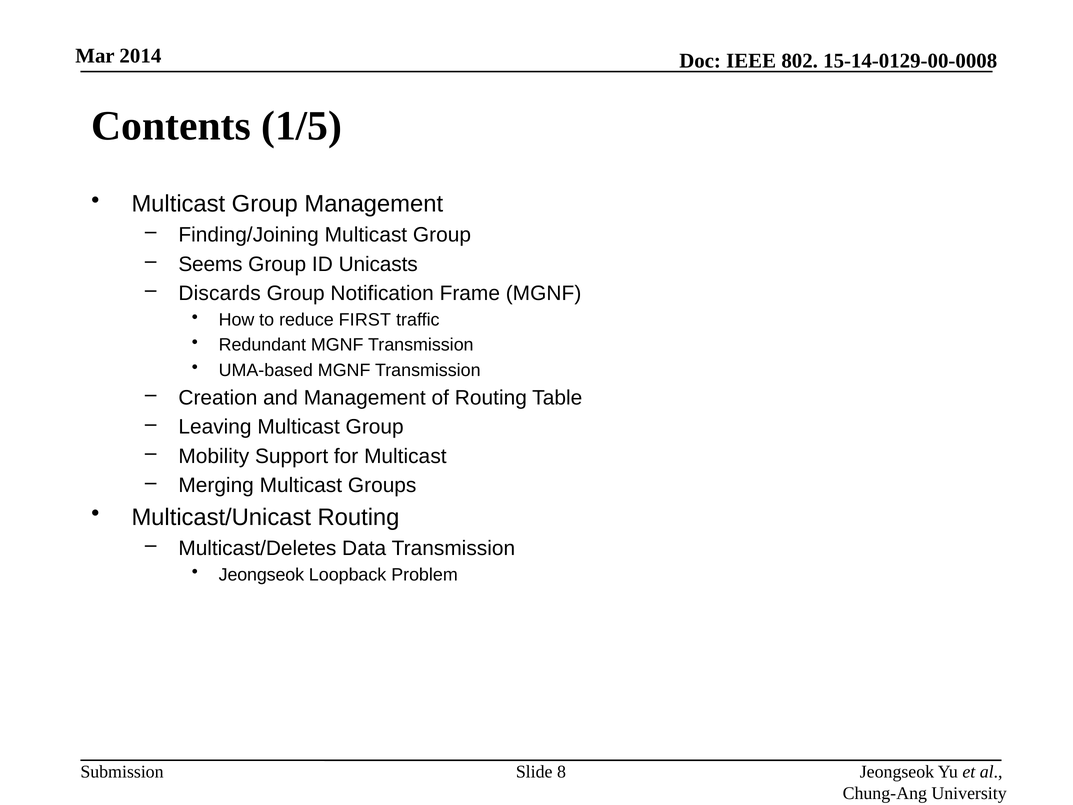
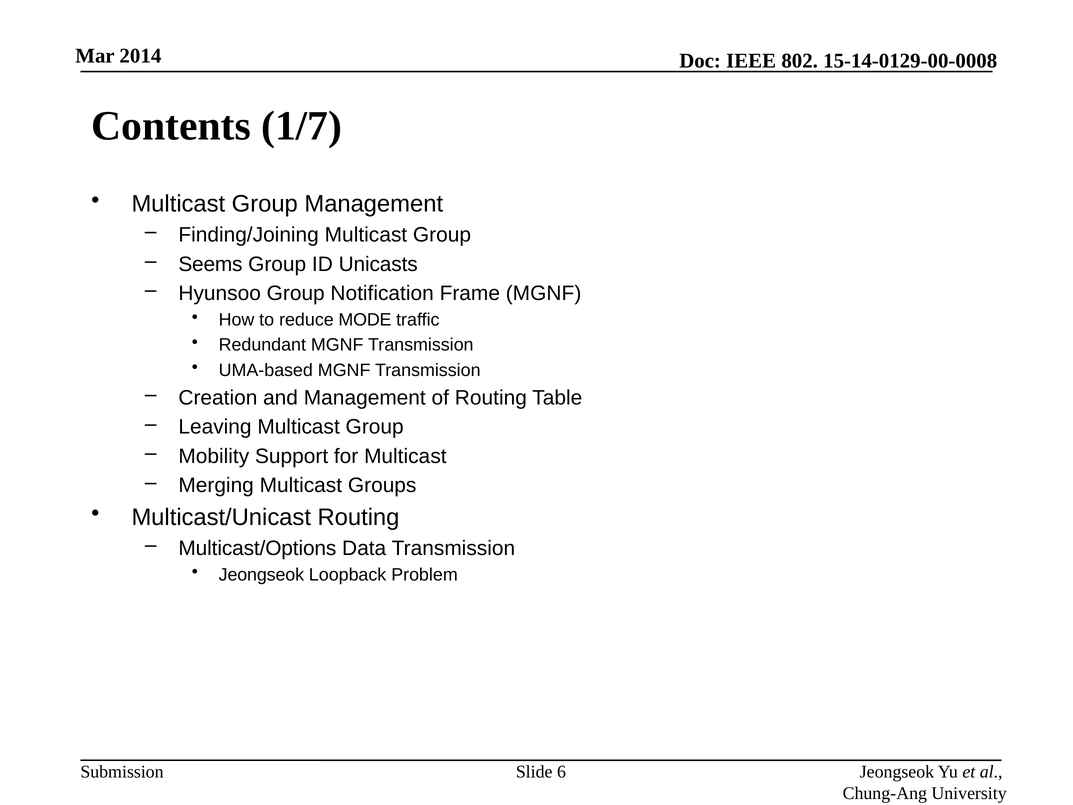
1/5: 1/5 -> 1/7
Discards: Discards -> Hyunsoo
FIRST: FIRST -> MODE
Multicast/Deletes: Multicast/Deletes -> Multicast/Options
8: 8 -> 6
